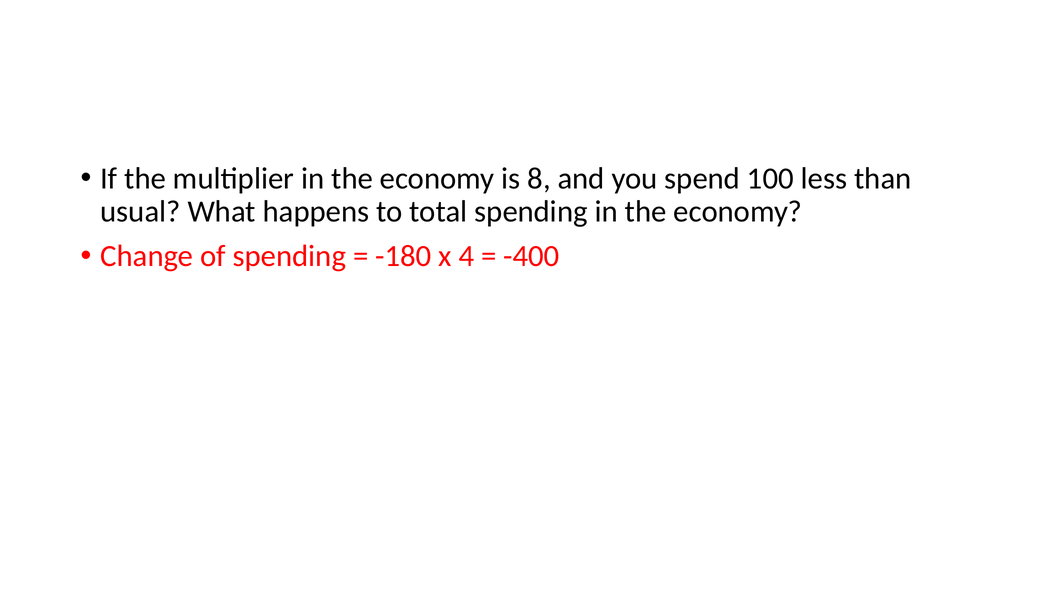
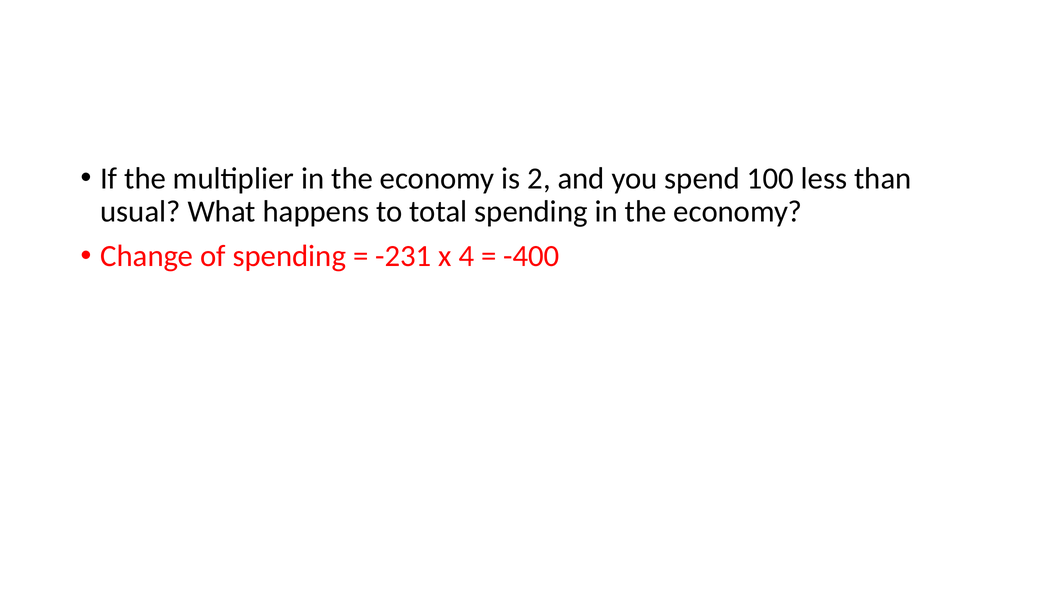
8: 8 -> 2
-180: -180 -> -231
